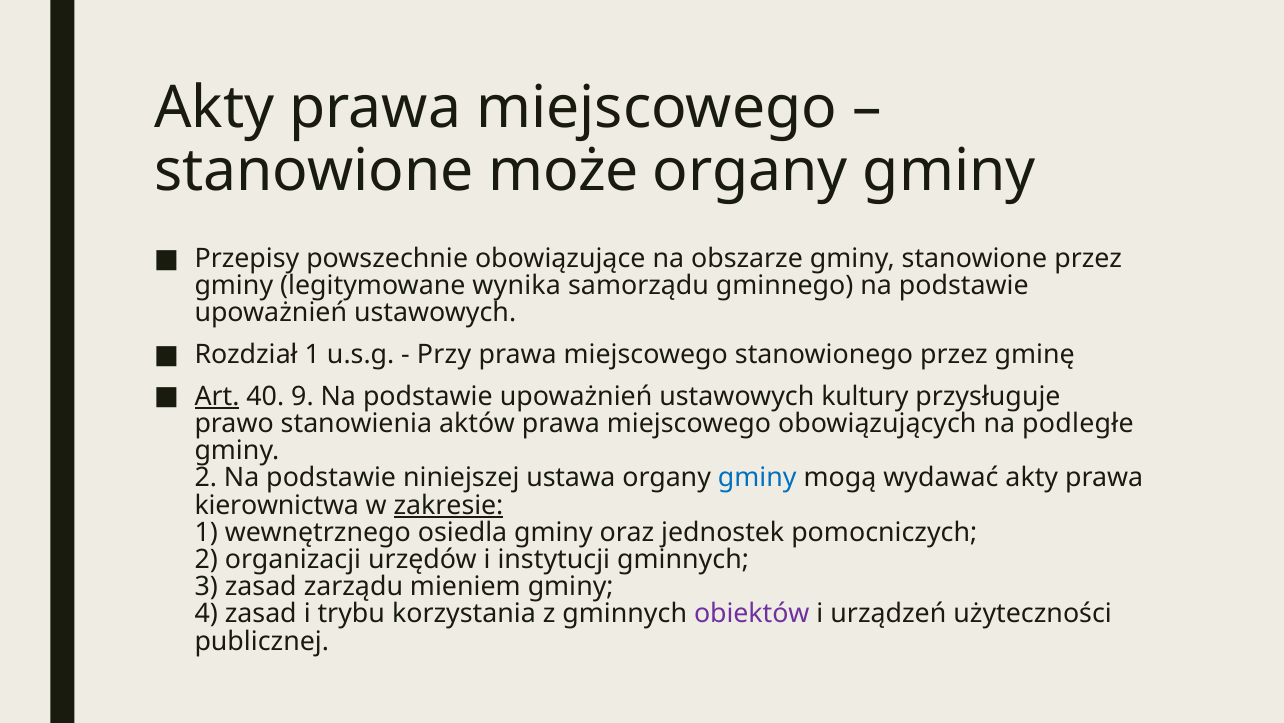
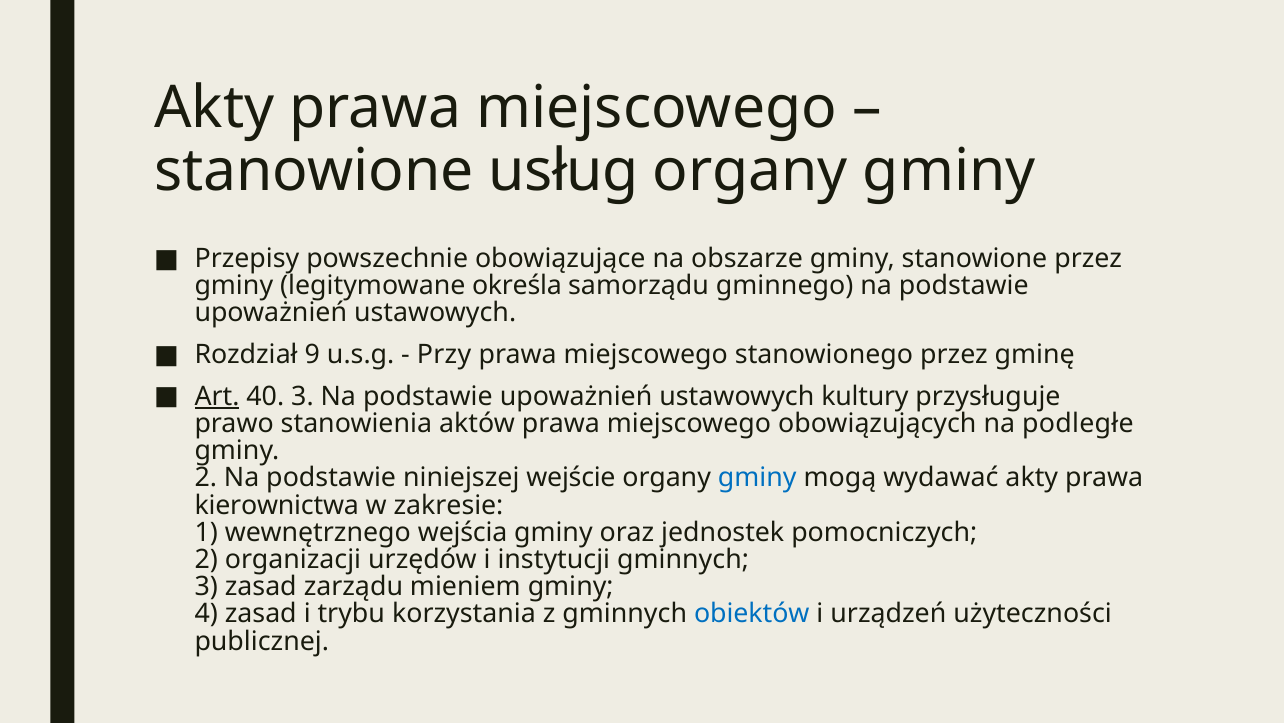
może: może -> usług
wynika: wynika -> określa
Rozdział 1: 1 -> 9
40 9: 9 -> 3
ustawa: ustawa -> wejście
zakresie underline: present -> none
osiedla: osiedla -> wejścia
obiektów colour: purple -> blue
